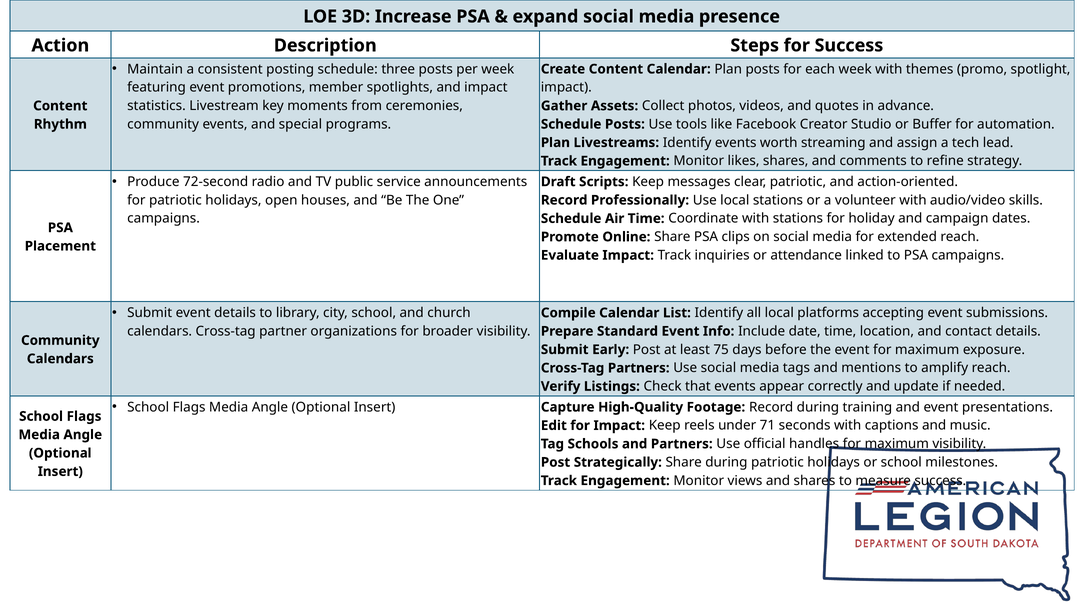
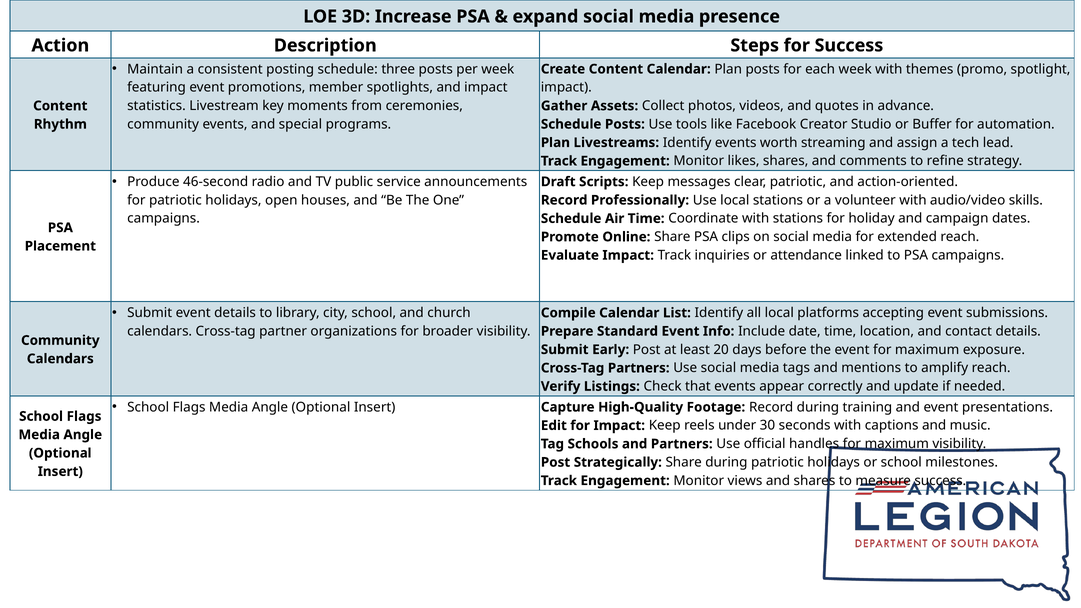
72-second: 72-second -> 46-second
75: 75 -> 20
71: 71 -> 30
